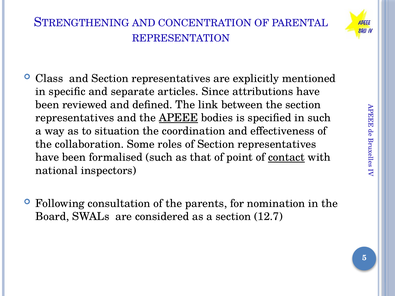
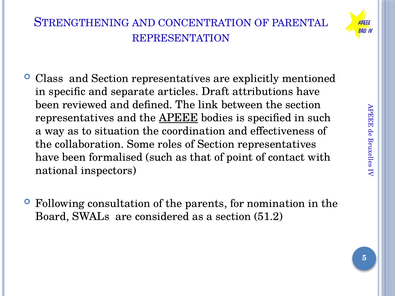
Since: Since -> Draft
contact underline: present -> none
12.7: 12.7 -> 51.2
